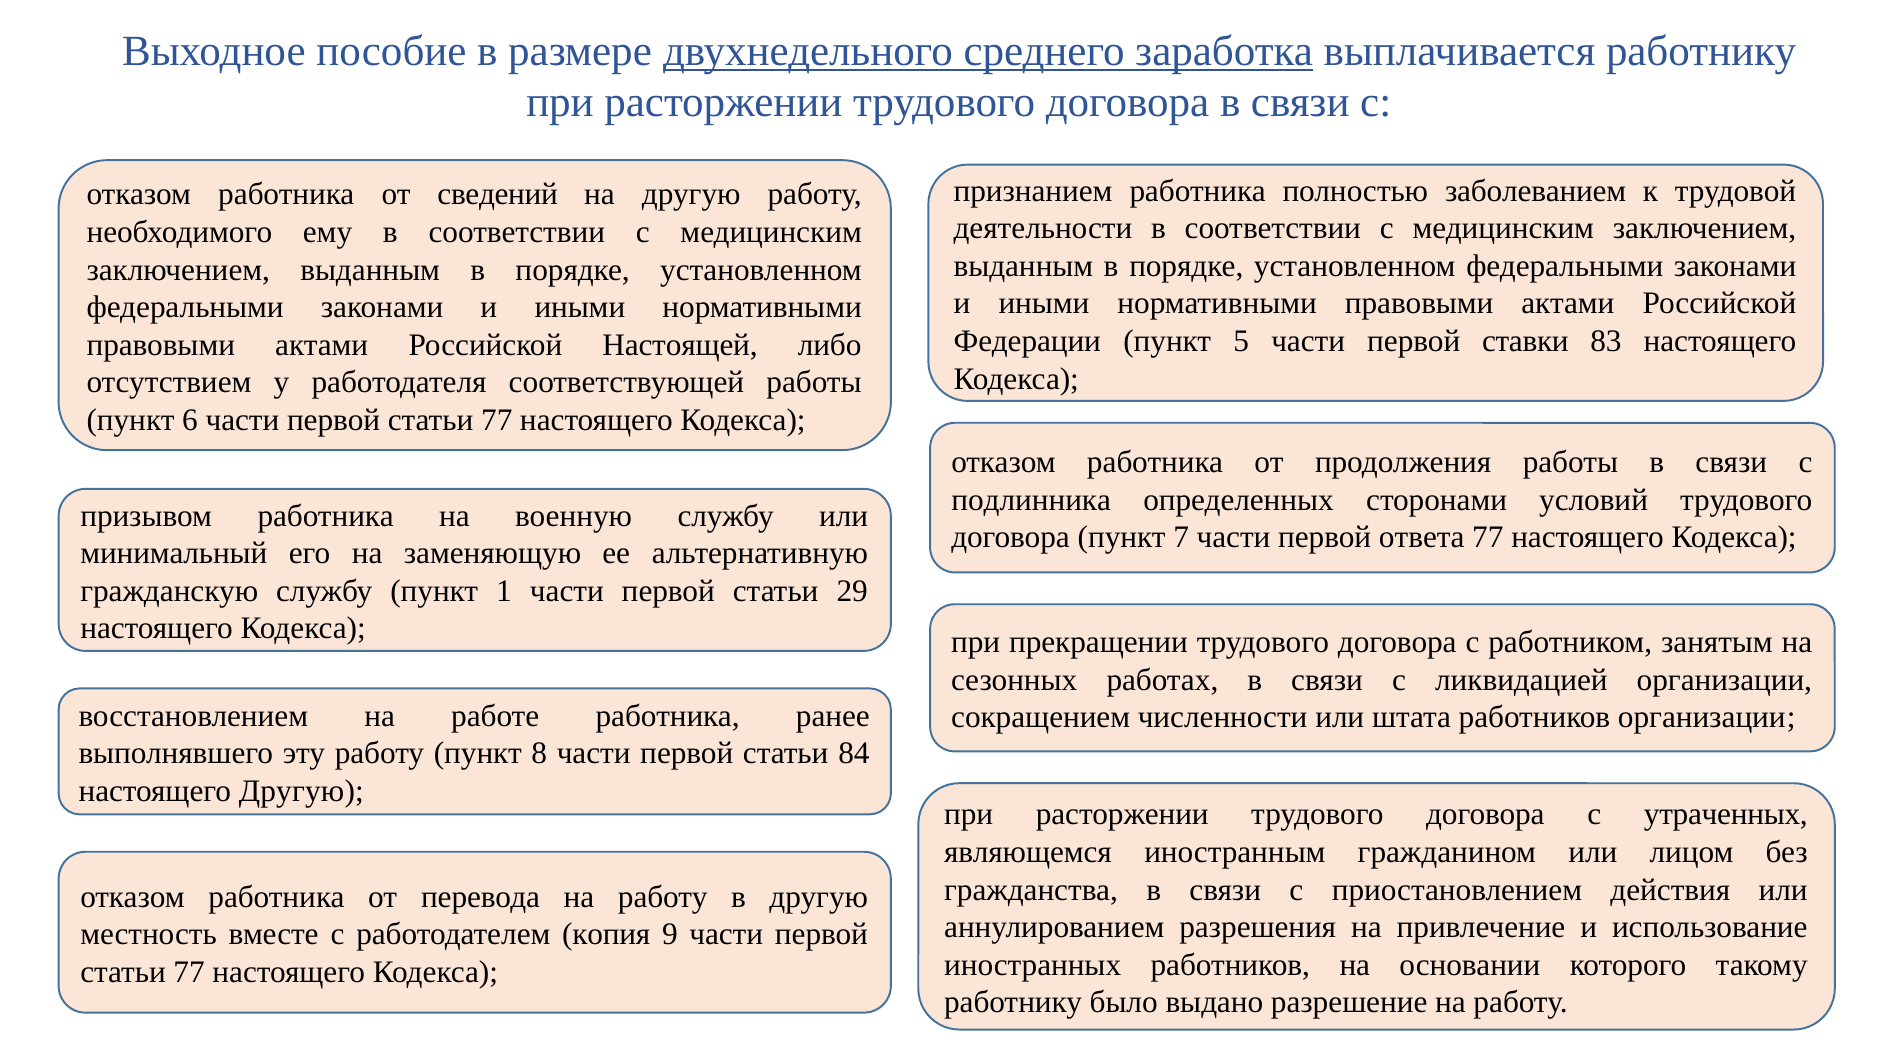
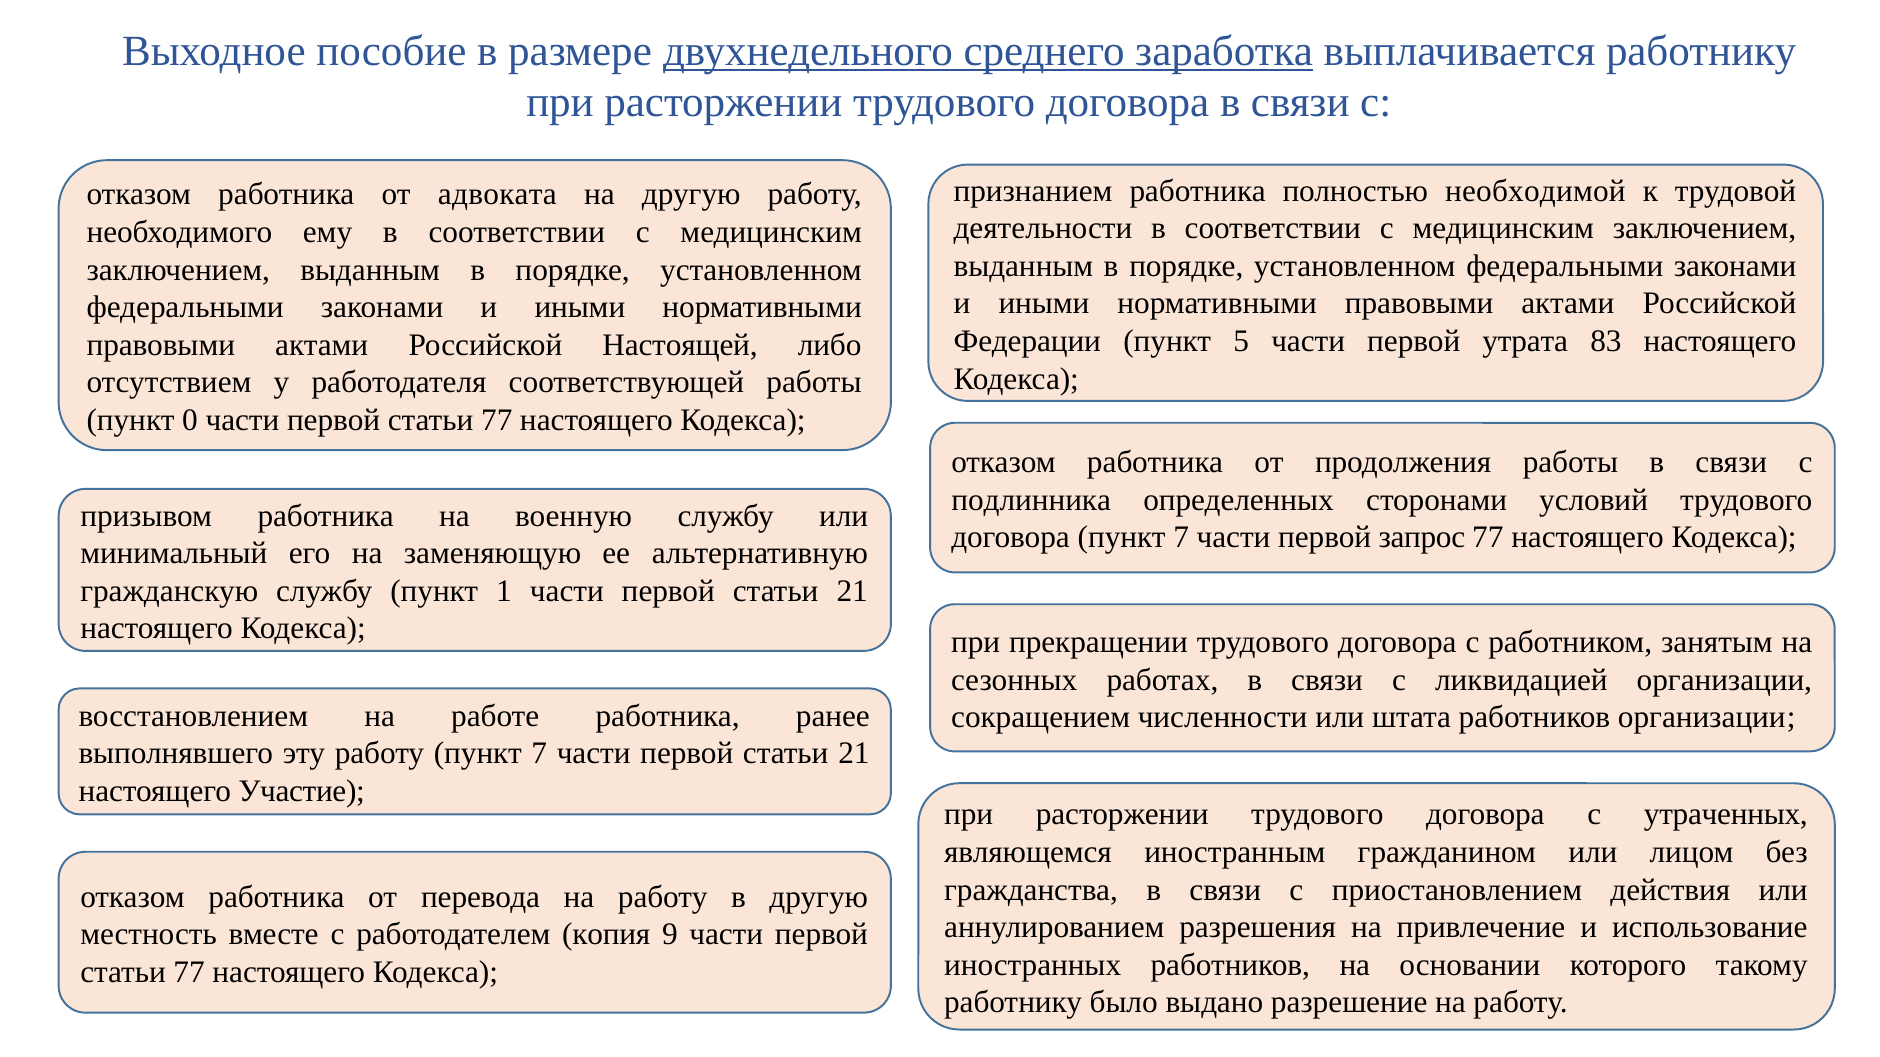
заболеванием: заболеванием -> необходимой
сведений: сведений -> адвоката
ставки: ставки -> утрата
6: 6 -> 0
ответа: ответа -> запрос
29 at (852, 591): 29 -> 21
работу пункт 8: 8 -> 7
84 at (854, 754): 84 -> 21
настоящего Другую: Другую -> Участие
